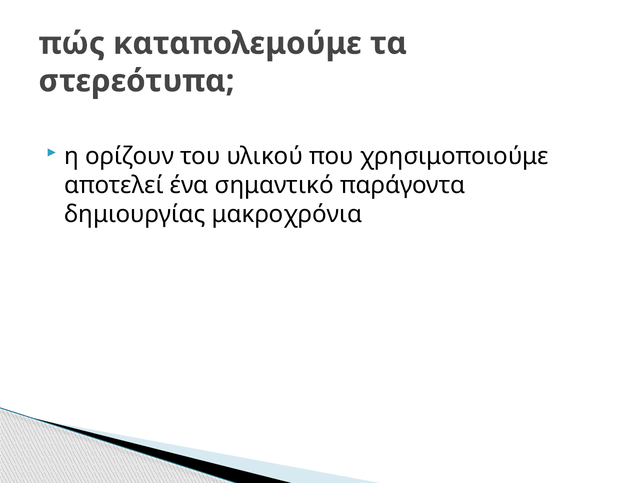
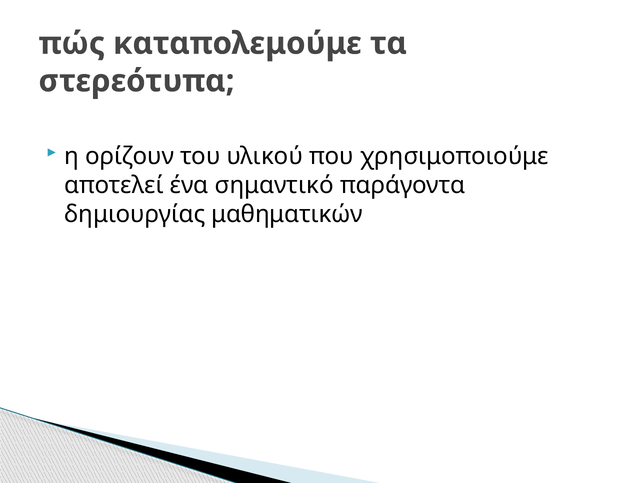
μακροχρόνια: μακροχρόνια -> μαθηματικών
